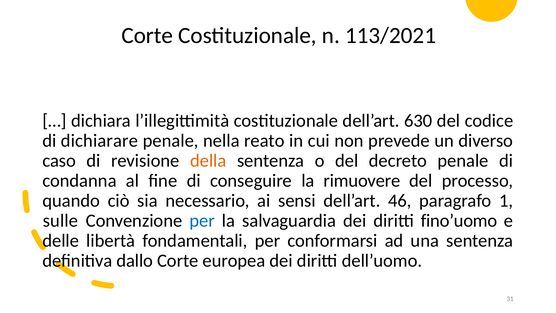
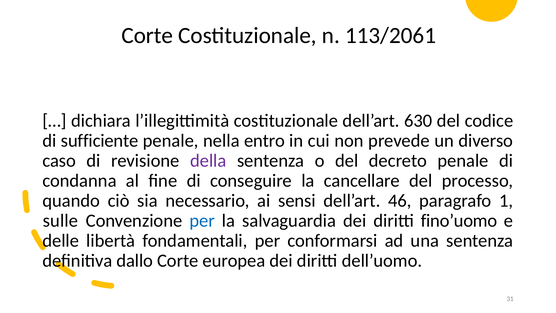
113/2021: 113/2021 -> 113/2061
dichiarare: dichiarare -> sufficiente
reato: reato -> entro
della colour: orange -> purple
rimuovere: rimuovere -> cancellare
